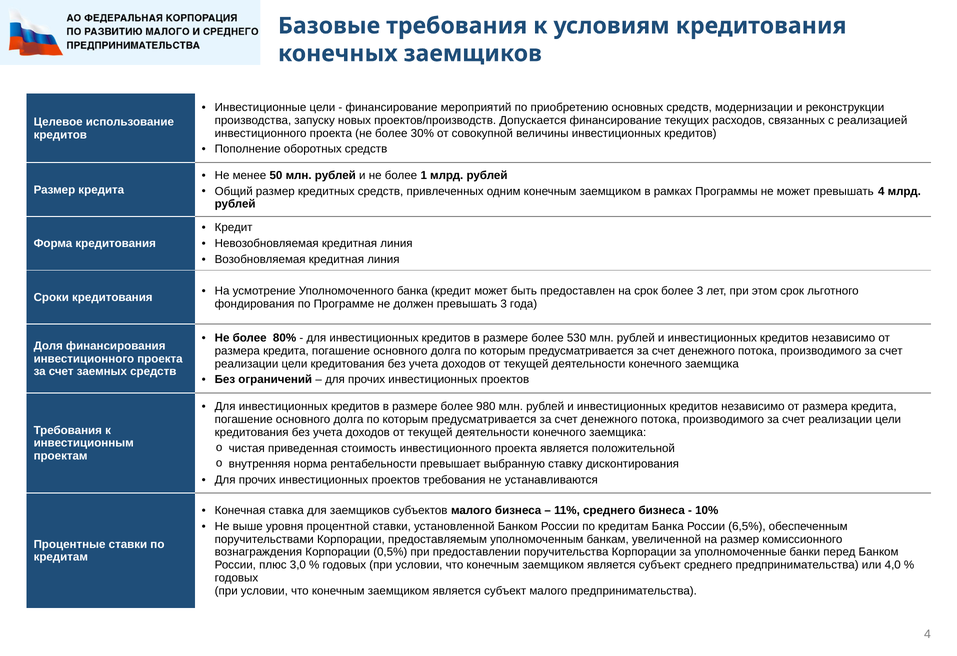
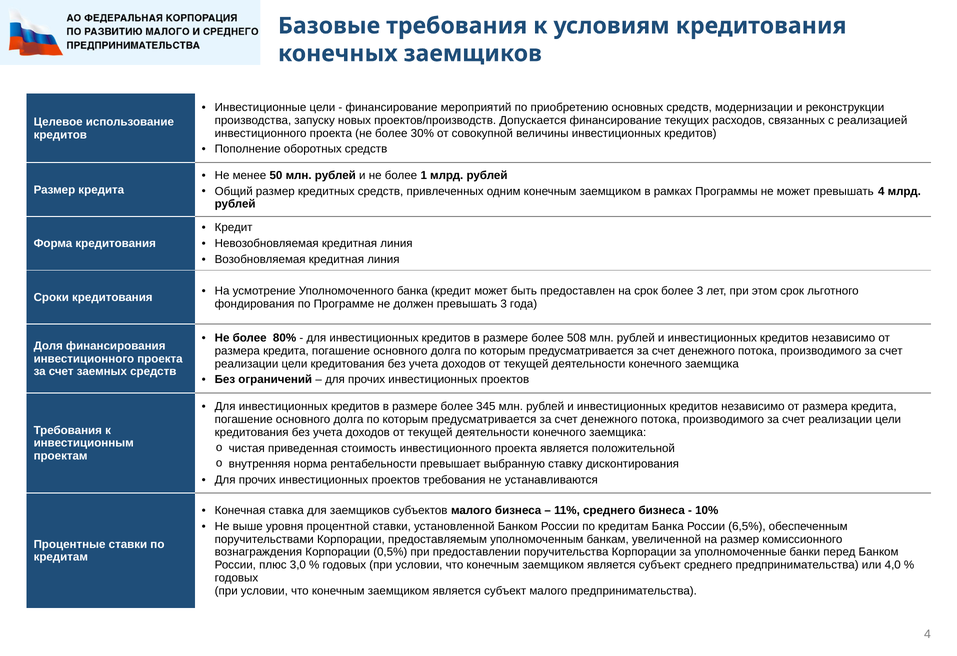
530: 530 -> 508
980: 980 -> 345
